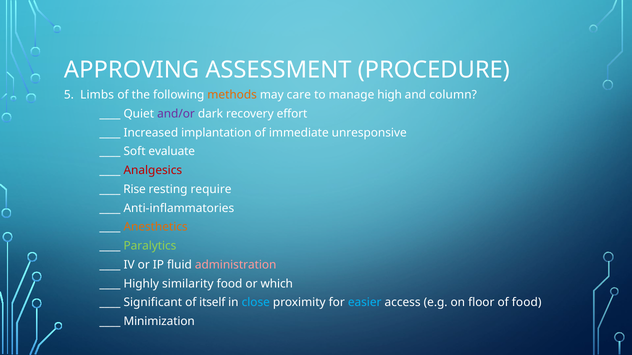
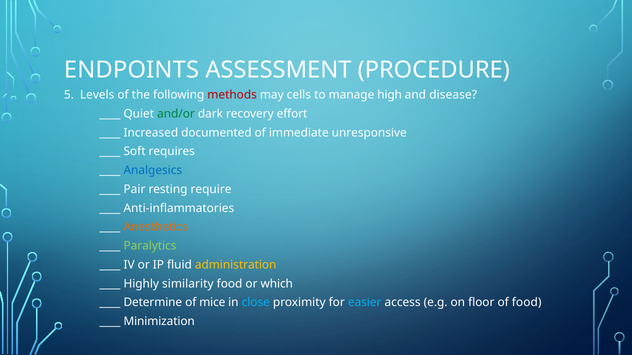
APPROVING: APPROVING -> ENDPOINTS
Limbs: Limbs -> Levels
methods colour: orange -> red
care: care -> cells
column: column -> disease
and/or colour: purple -> green
implantation: implantation -> documented
evaluate: evaluate -> requires
Analgesics colour: red -> blue
Rise: Rise -> Pair
administration colour: pink -> yellow
Significant: Significant -> Determine
itself: itself -> mice
